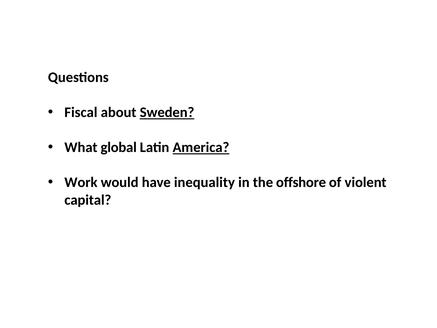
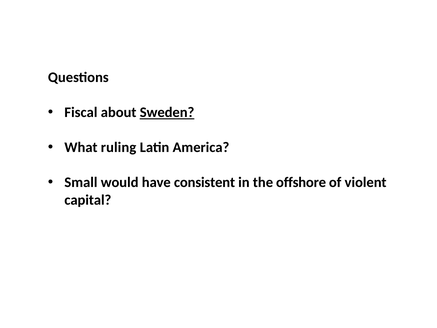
global: global -> ruling
America underline: present -> none
Work: Work -> Small
inequality: inequality -> consistent
